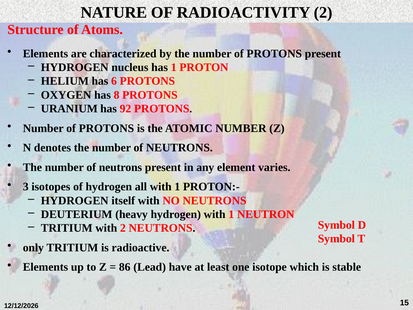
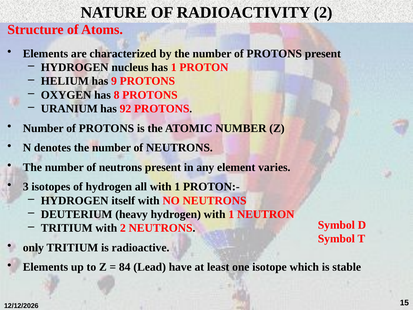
6: 6 -> 9
86: 86 -> 84
